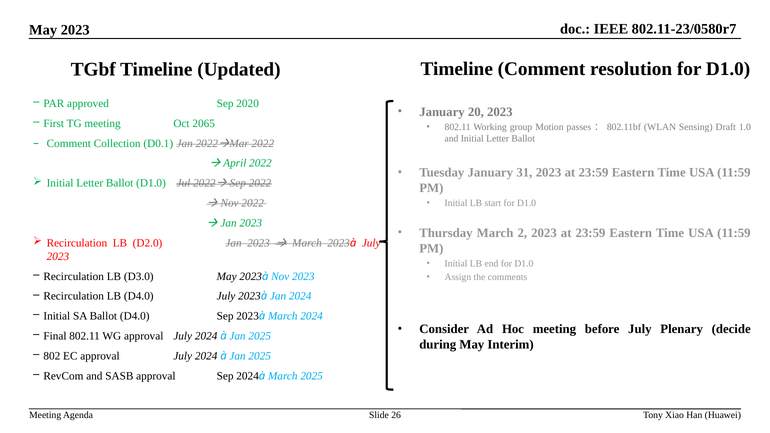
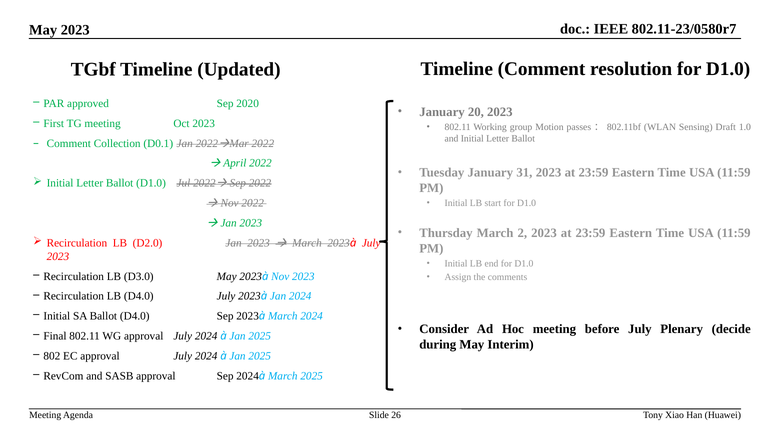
Oct 2065: 2065 -> 2023
